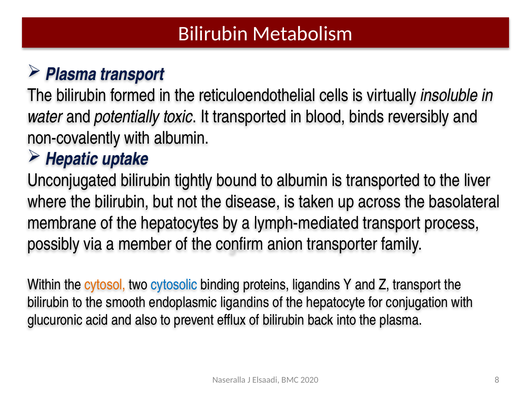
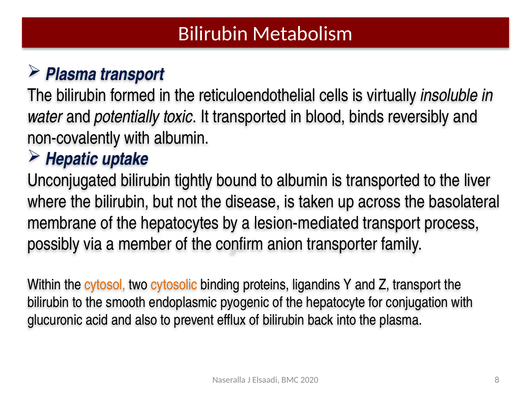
lymph-mediated: lymph-mediated -> lesion-mediated
cytosolic colour: blue -> orange
endoplasmic ligandins: ligandins -> pyogenic
